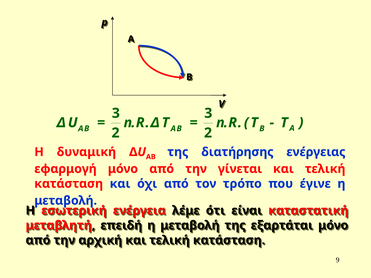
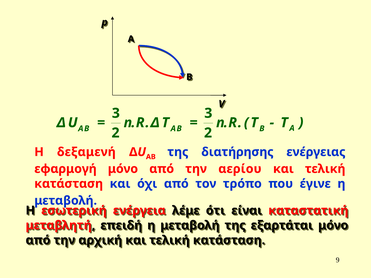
δυναμική: δυναμική -> δεξαμενή
γίνεται: γίνεται -> αερίου
